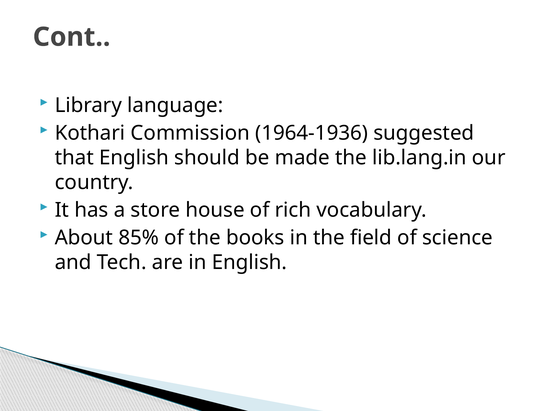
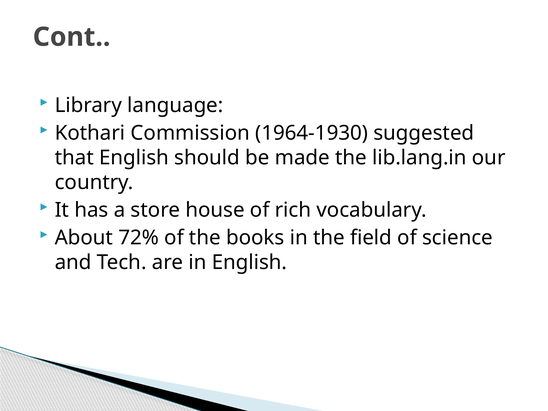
1964-1936: 1964-1936 -> 1964-1930
85%: 85% -> 72%
